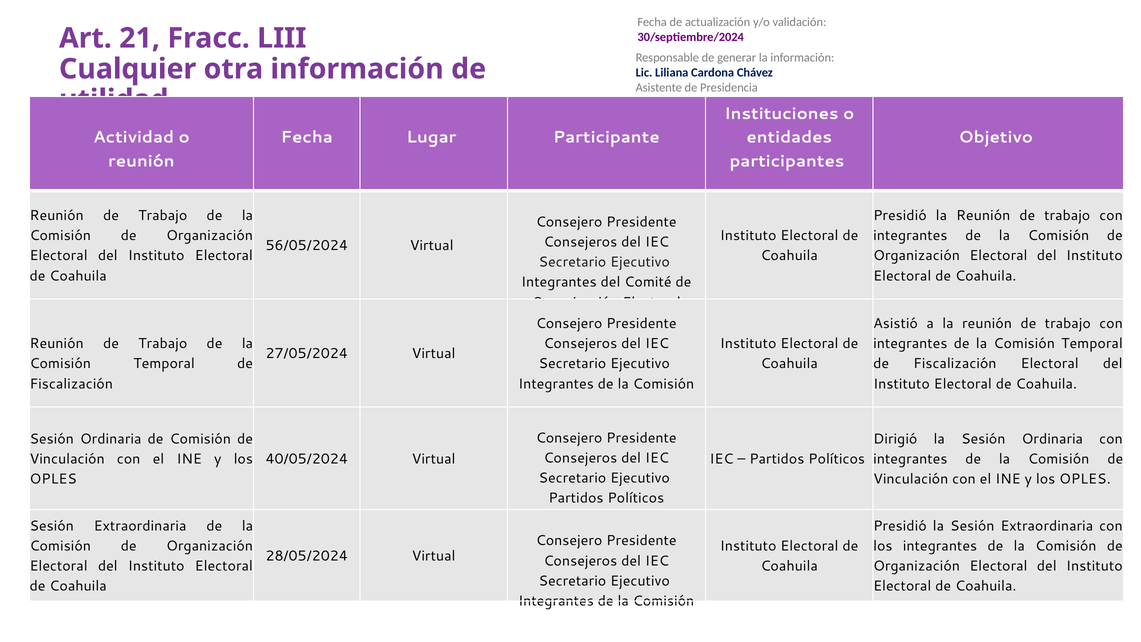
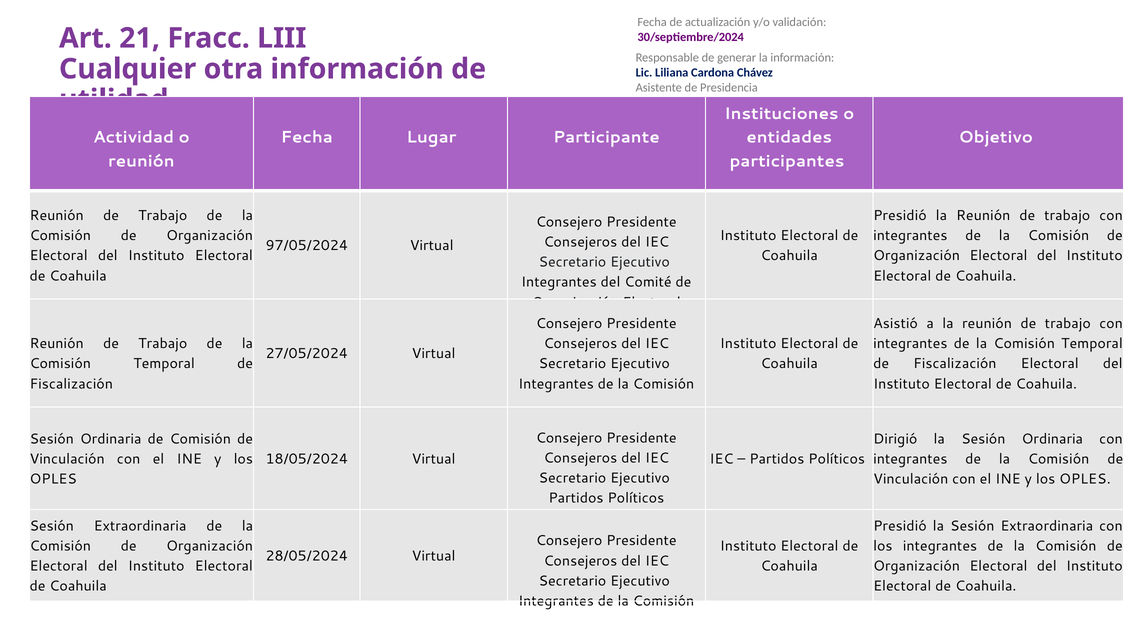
56/05/2024: 56/05/2024 -> 97/05/2024
40/05/2024: 40/05/2024 -> 18/05/2024
